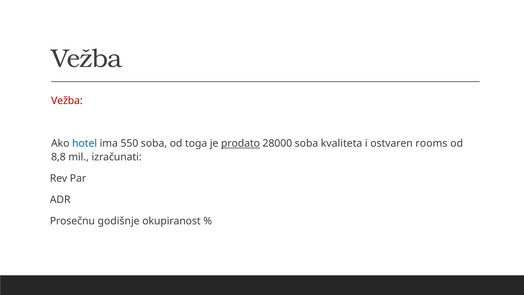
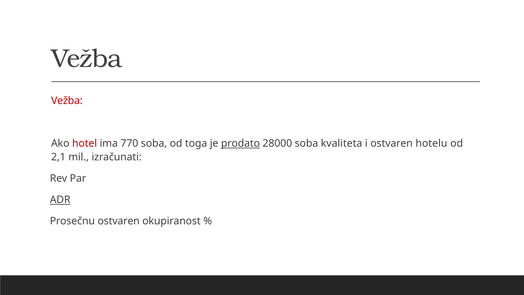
hotel colour: blue -> red
550: 550 -> 770
rooms: rooms -> hotelu
8,8: 8,8 -> 2,1
ADR underline: none -> present
Prosečnu godišnje: godišnje -> ostvaren
